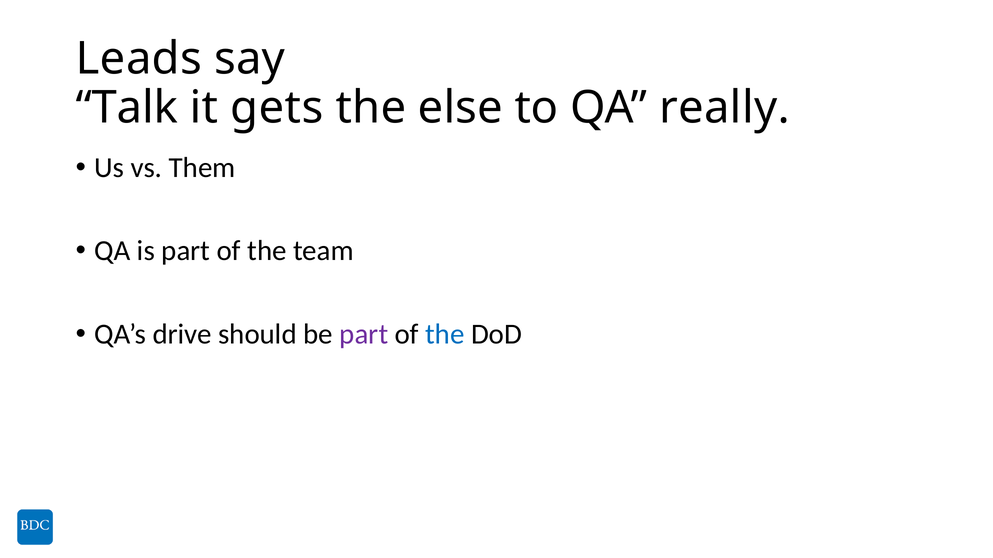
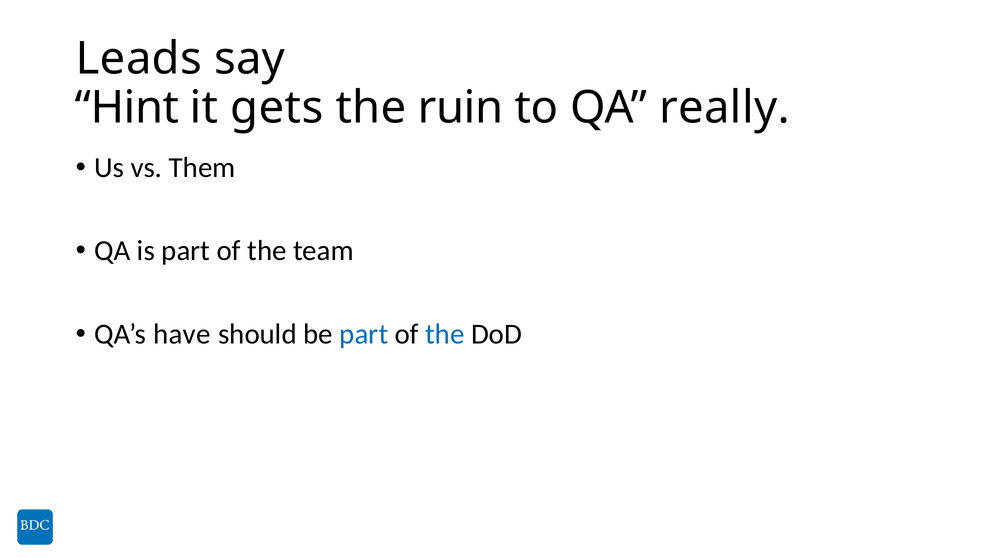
Talk: Talk -> Hint
else: else -> ruin
drive: drive -> have
part at (364, 334) colour: purple -> blue
